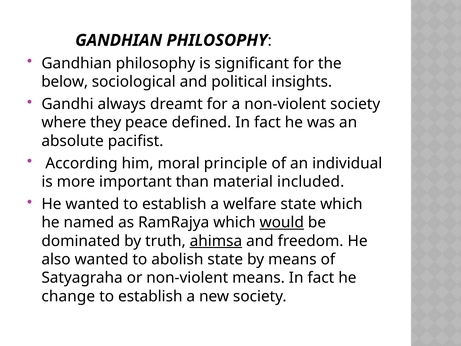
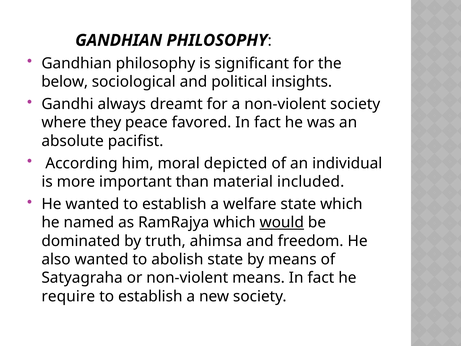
defined: defined -> favored
principle: principle -> depicted
ahimsa underline: present -> none
change: change -> require
